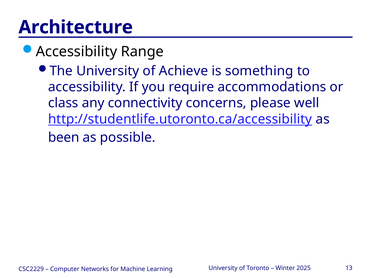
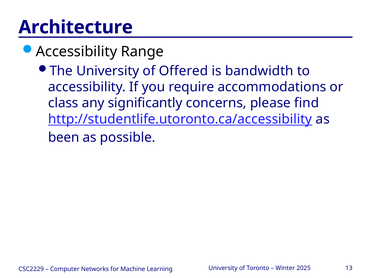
Achieve: Achieve -> Offered
something: something -> bandwidth
connectivity: connectivity -> significantly
well: well -> find
